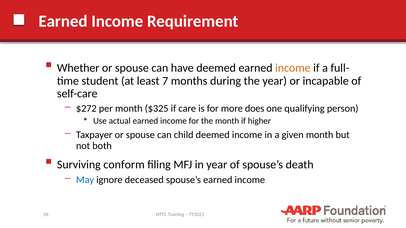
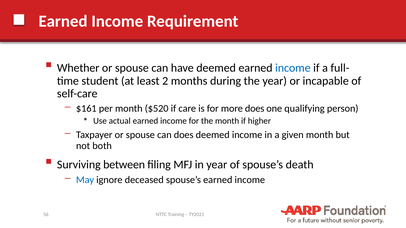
income at (293, 68) colour: orange -> blue
7: 7 -> 2
$272: $272 -> $161
$325: $325 -> $520
can child: child -> does
conform: conform -> between
